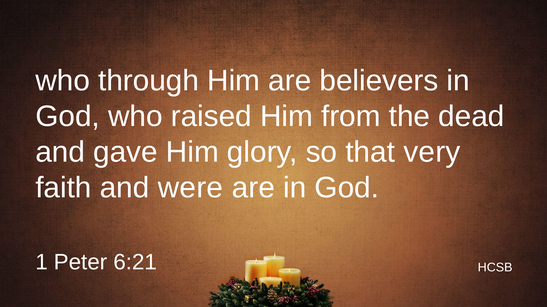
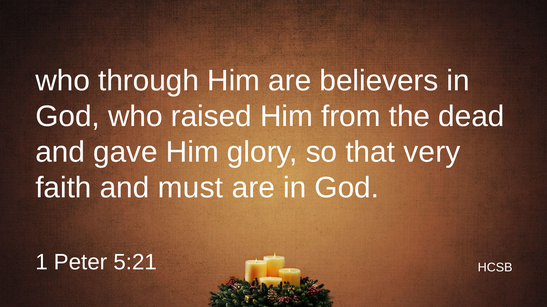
were: were -> must
6:21: 6:21 -> 5:21
